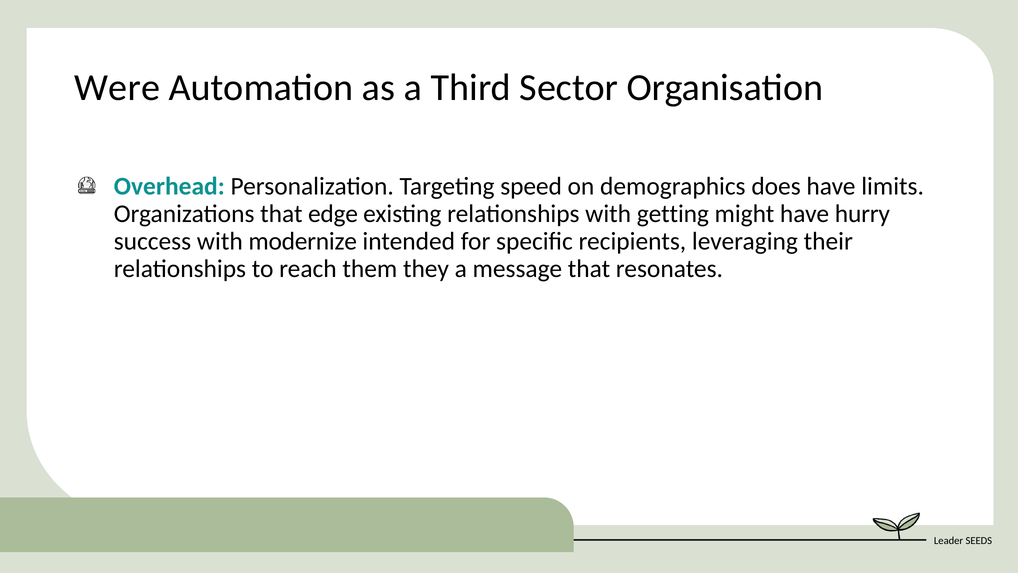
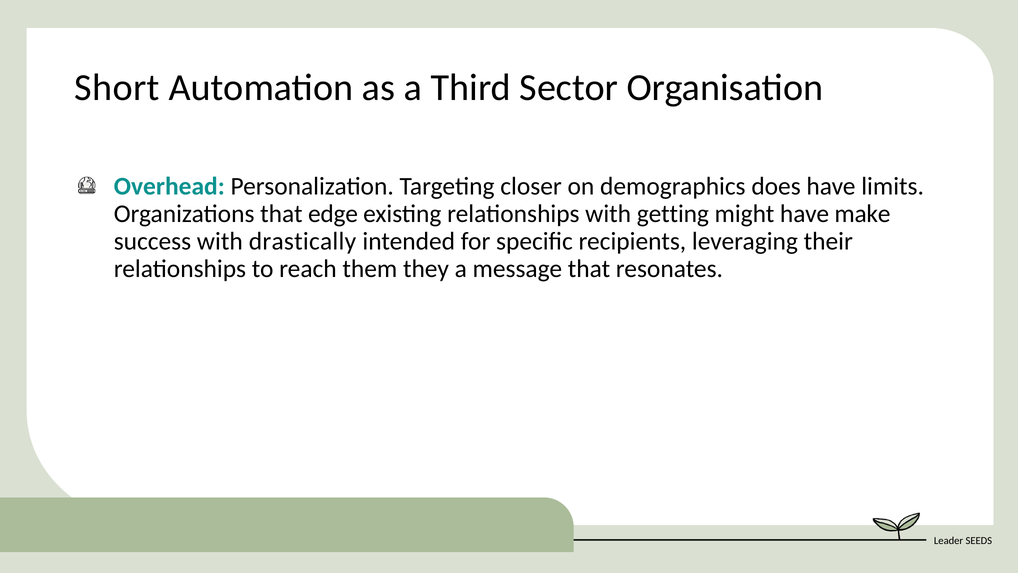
Were: Were -> Short
speed: speed -> closer
hurry: hurry -> make
modernize: modernize -> drastically
